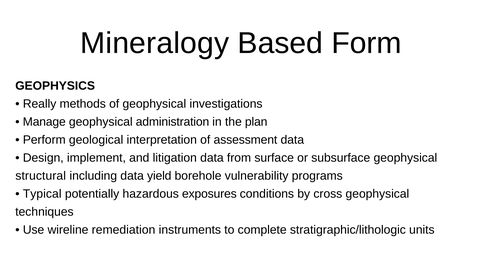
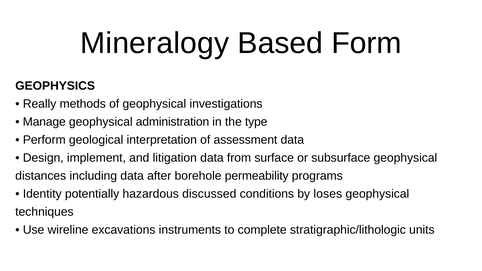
plan: plan -> type
structural: structural -> distances
yield: yield -> after
vulnerability: vulnerability -> permeability
Typical: Typical -> Identity
exposures: exposures -> discussed
cross: cross -> loses
remediation: remediation -> excavations
